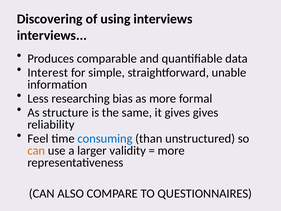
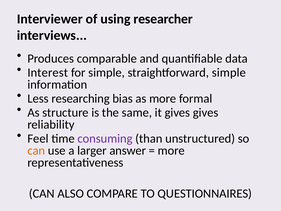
Discovering: Discovering -> Interviewer
using interviews: interviews -> researcher
straightforward unable: unable -> simple
consuming colour: blue -> purple
validity: validity -> answer
